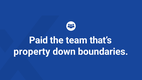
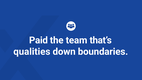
property: property -> qualities
